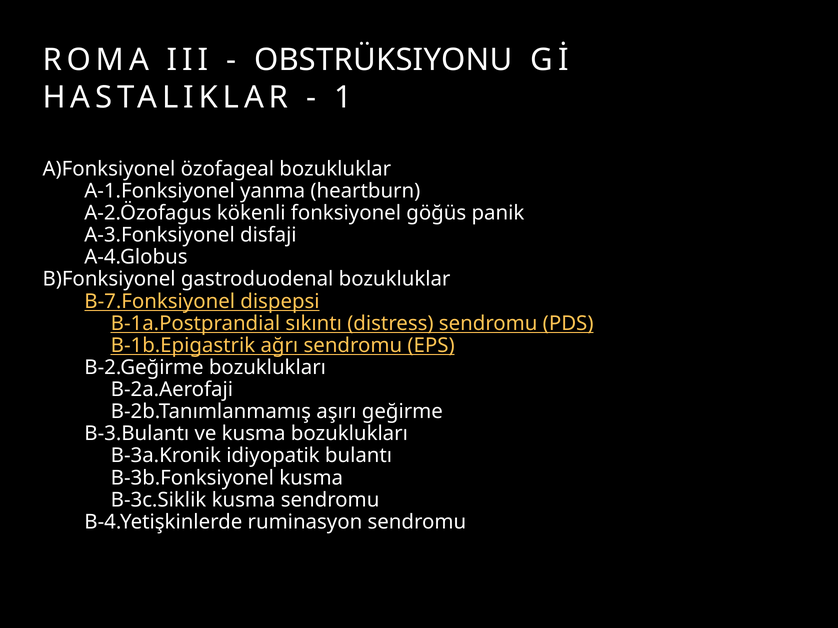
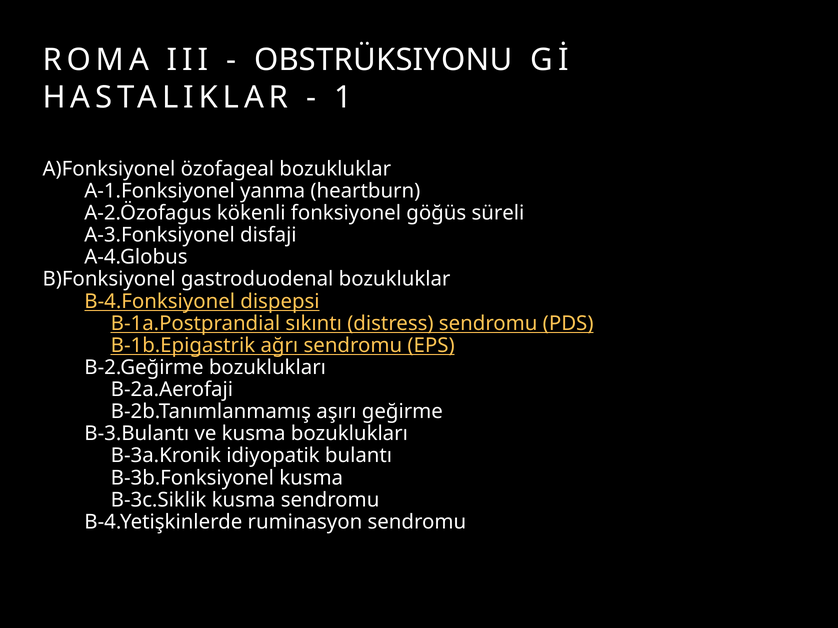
panik: panik -> süreli
B-7.Fonksiyonel: B-7.Fonksiyonel -> B-4.Fonksiyonel
